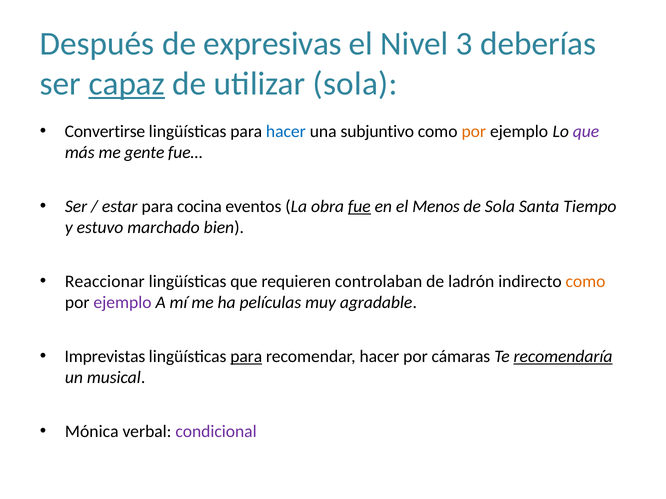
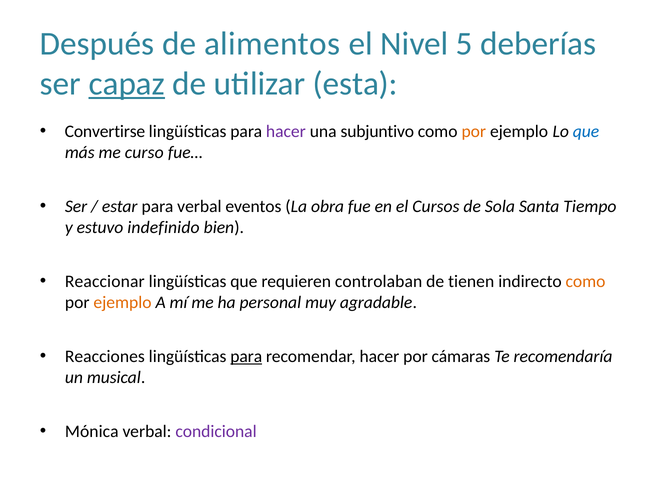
expresivas: expresivas -> alimentos
3: 3 -> 5
utilizar sola: sola -> esta
hacer at (286, 132) colour: blue -> purple
que at (586, 132) colour: purple -> blue
gente: gente -> curso
para cocina: cocina -> verbal
fue underline: present -> none
Menos: Menos -> Cursos
marchado: marchado -> indefinido
ladrón: ladrón -> tienen
ejemplo at (122, 303) colour: purple -> orange
películas: películas -> personal
Imprevistas: Imprevistas -> Reacciones
recomendaría underline: present -> none
